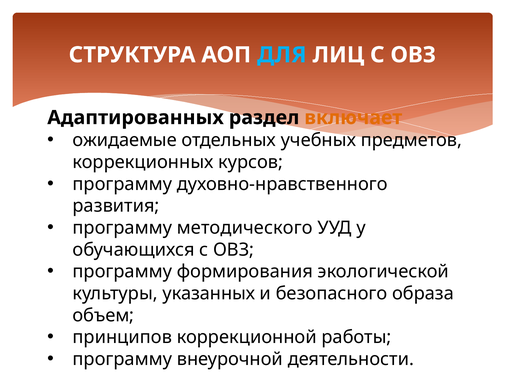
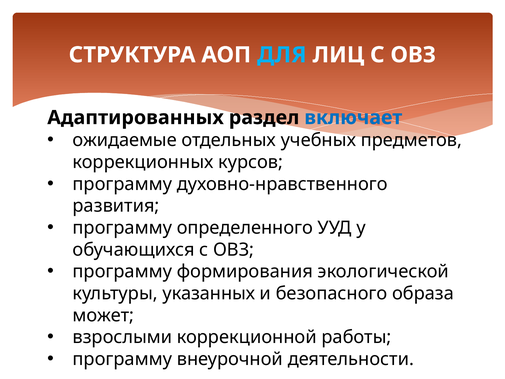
включает colour: orange -> blue
методического: методического -> определенного
объем: объем -> может
принципов: принципов -> взрослыми
